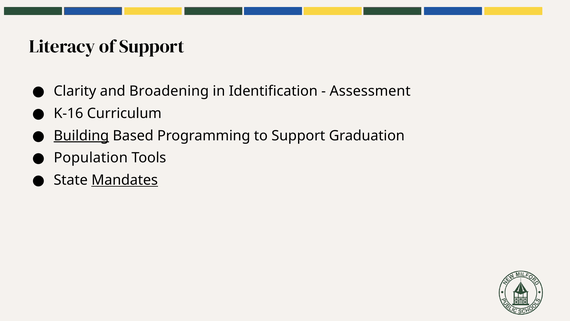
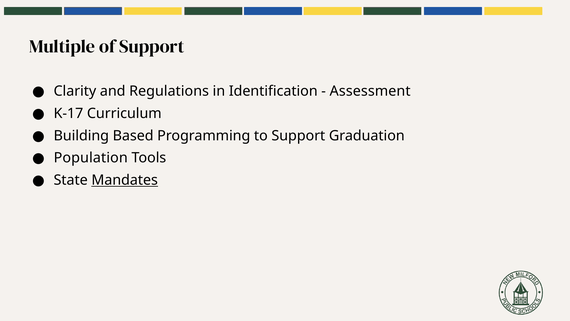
Literacy: Literacy -> Multiple
Broadening: Broadening -> Regulations
K-16: K-16 -> K-17
Building underline: present -> none
